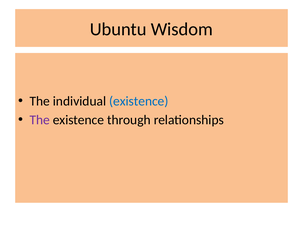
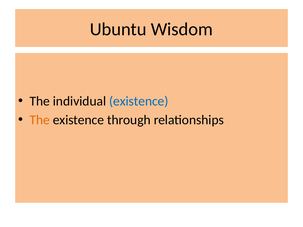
The at (40, 120) colour: purple -> orange
